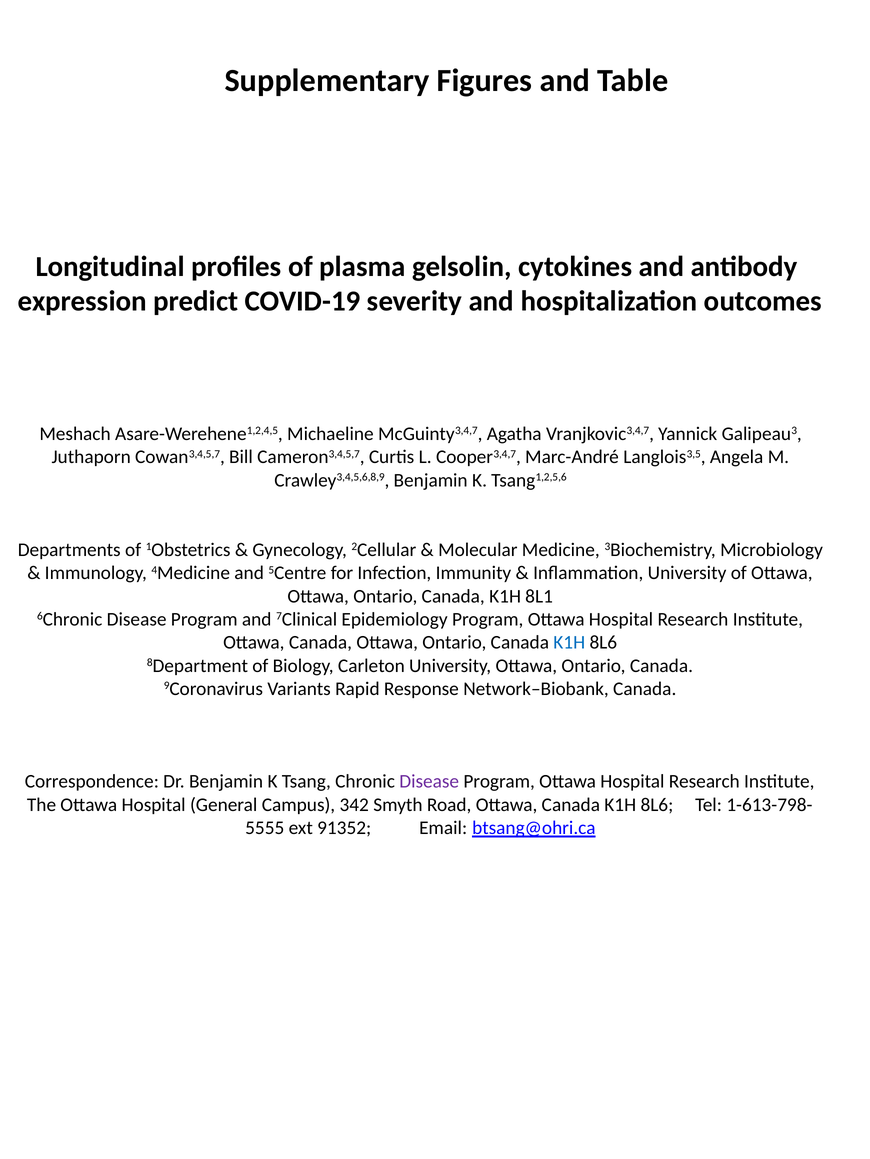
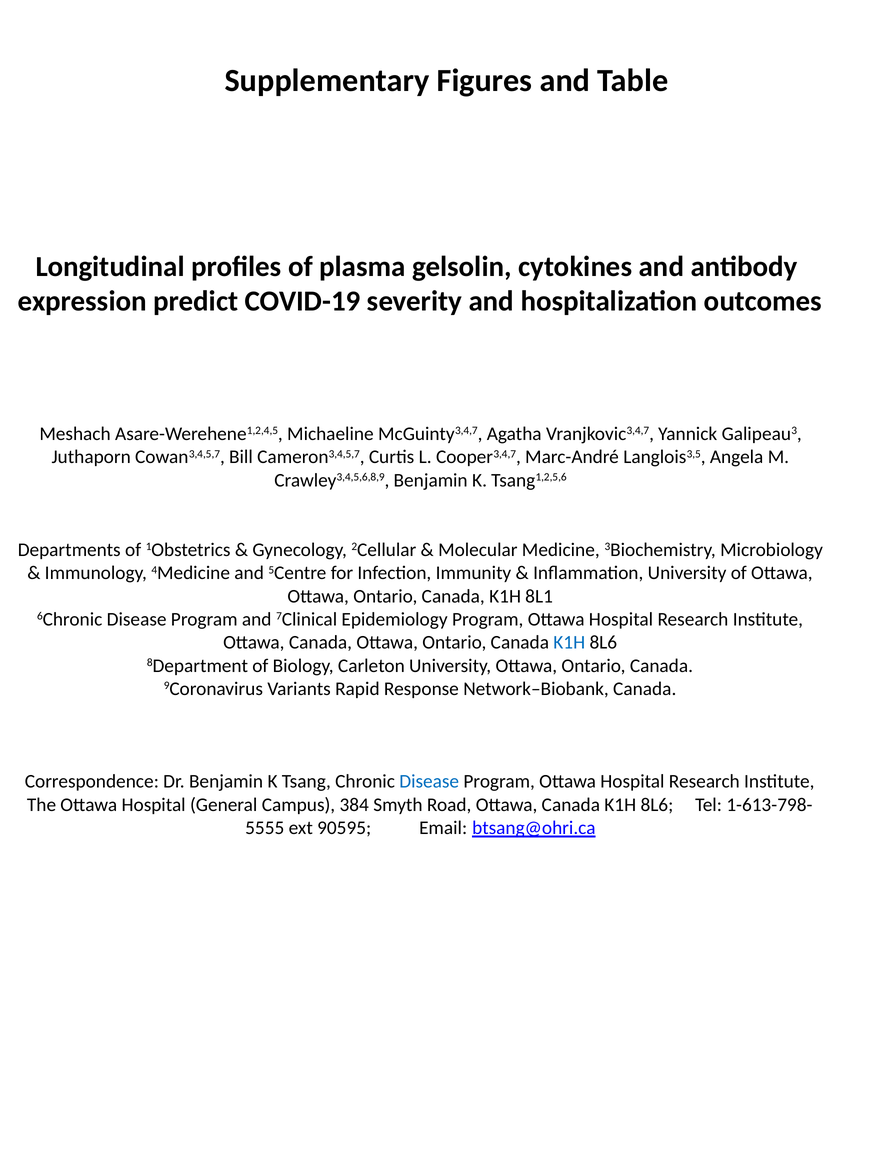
Disease at (429, 782) colour: purple -> blue
342: 342 -> 384
91352: 91352 -> 90595
